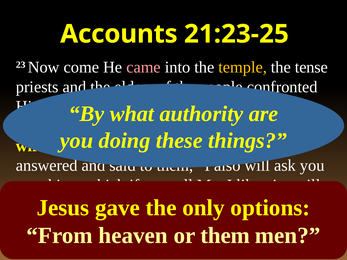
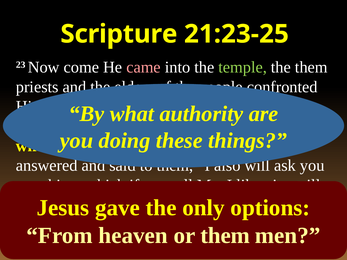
Accounts: Accounts -> Scripture
temple colour: yellow -> light green
the tense: tense -> them
